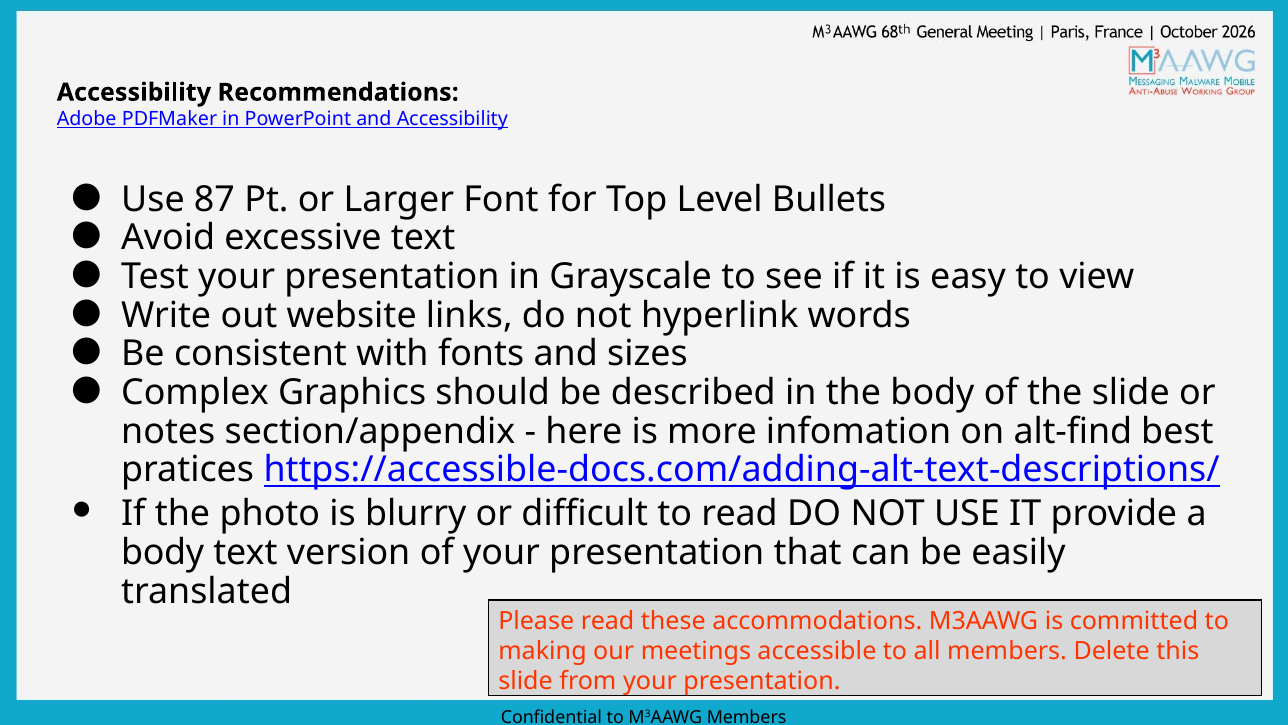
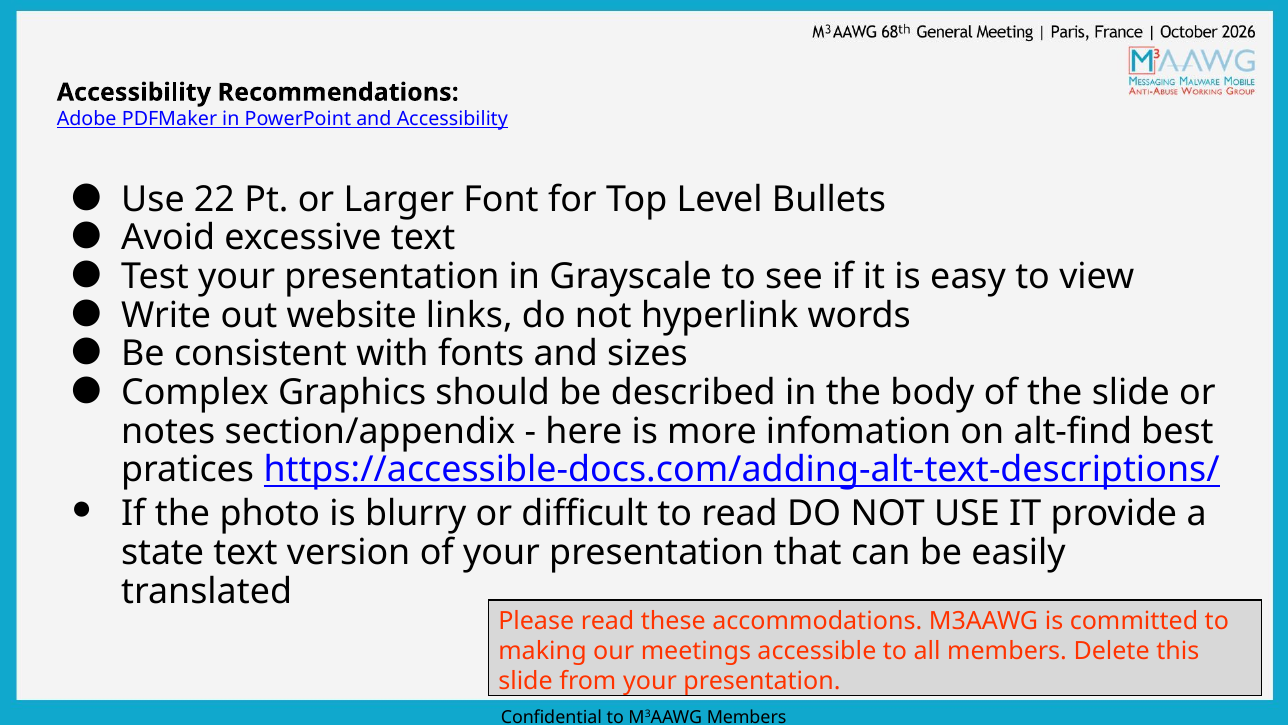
87: 87 -> 22
body at (163, 552): body -> state
